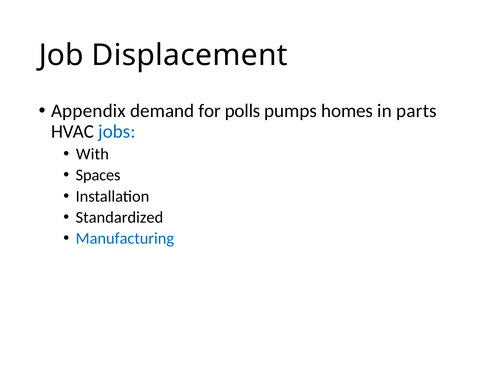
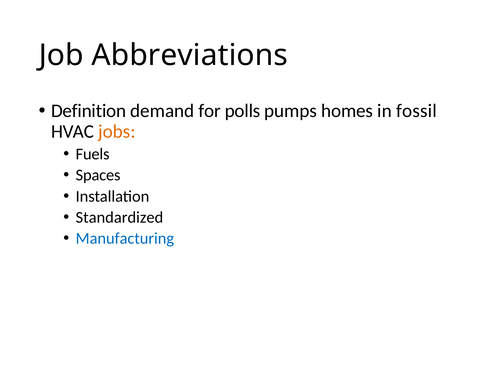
Displacement: Displacement -> Abbreviations
Appendix: Appendix -> Definition
parts: parts -> fossil
jobs colour: blue -> orange
With: With -> Fuels
